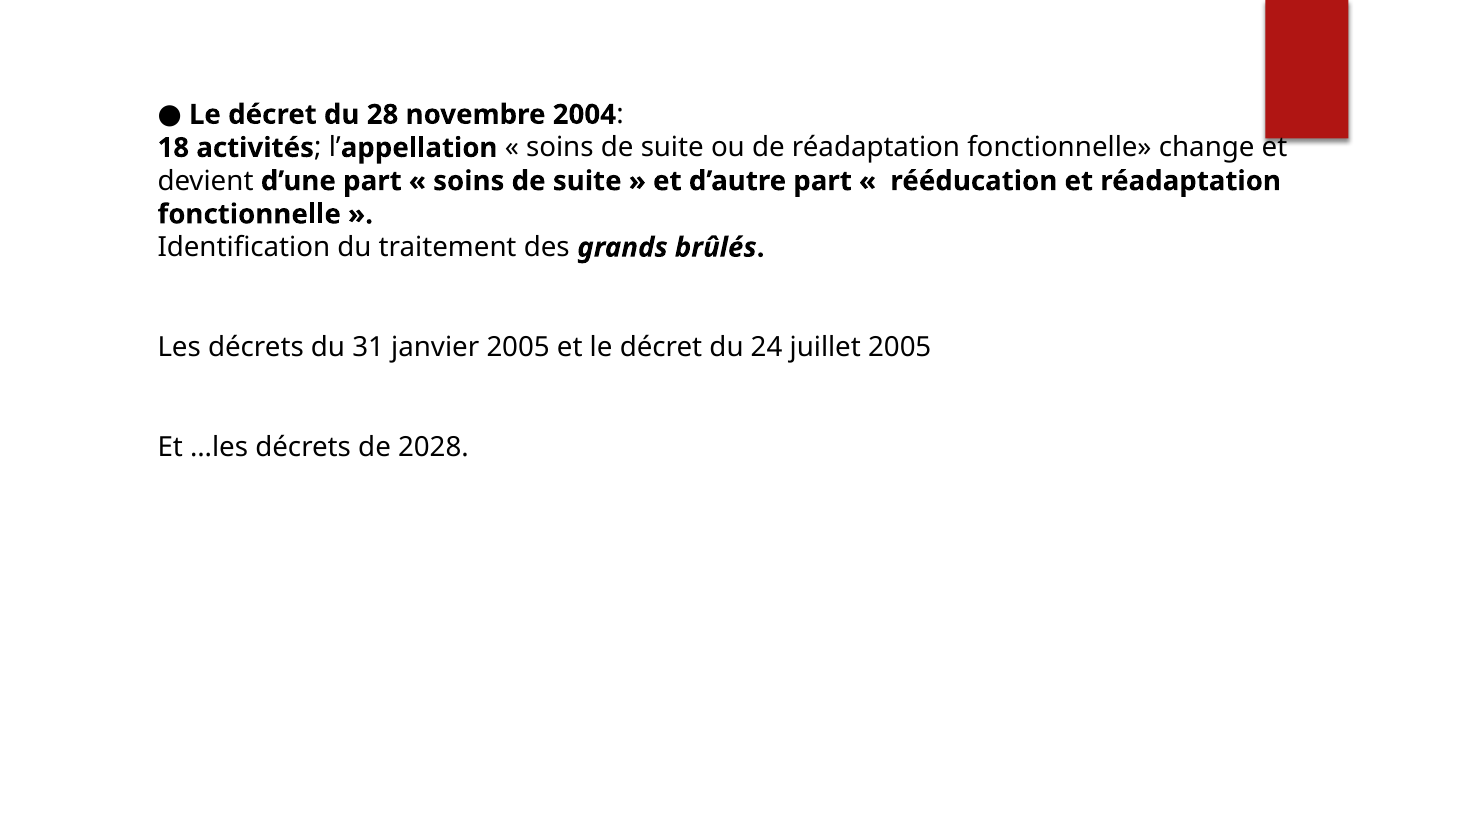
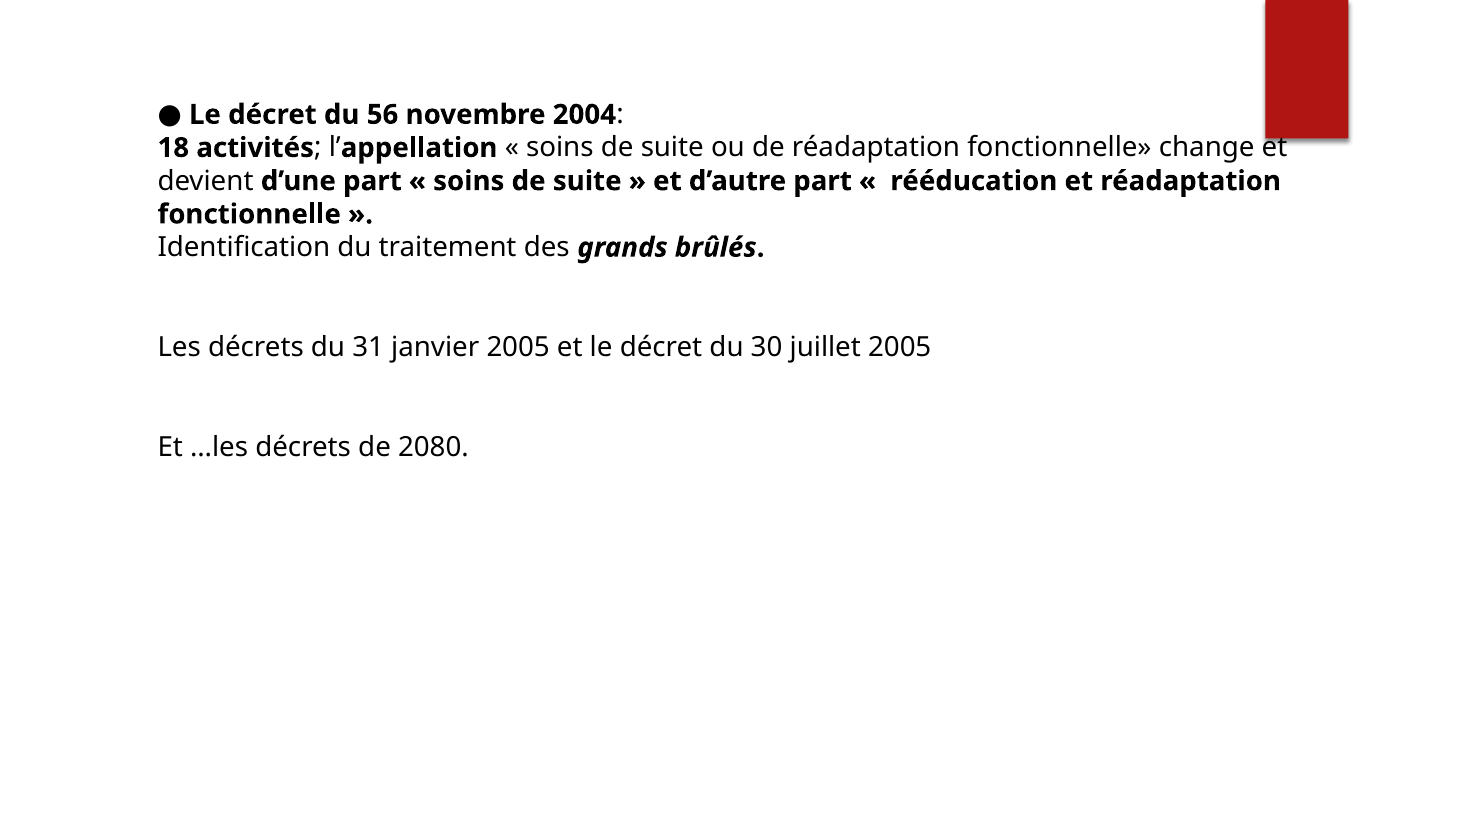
28: 28 -> 56
24: 24 -> 30
2028: 2028 -> 2080
